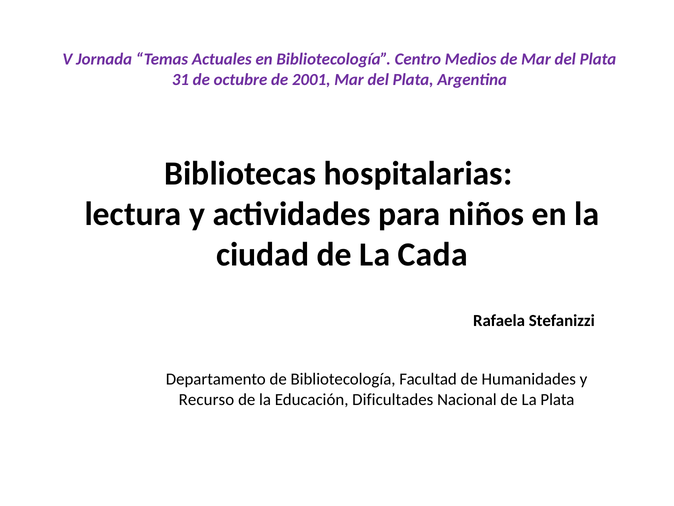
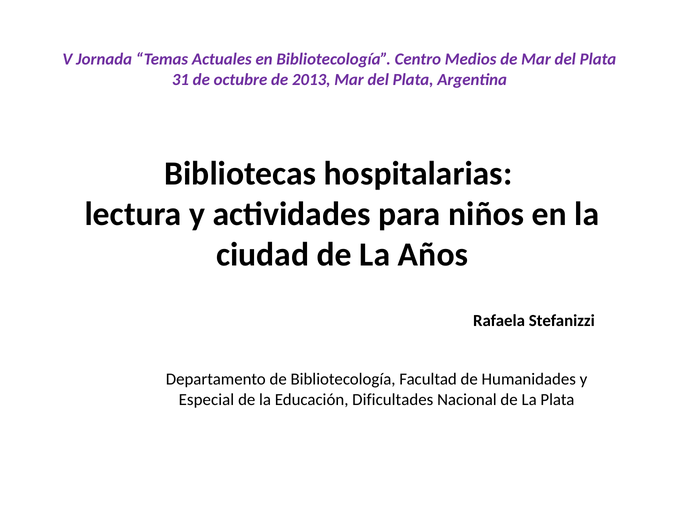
2001: 2001 -> 2013
Cada: Cada -> Años
Recurso: Recurso -> Especial
